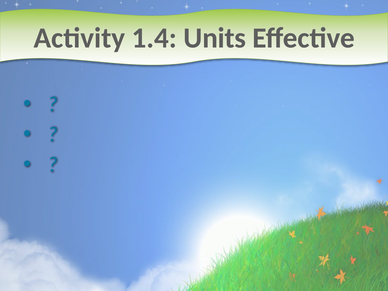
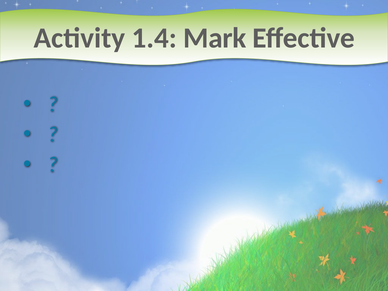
Units: Units -> Mark
